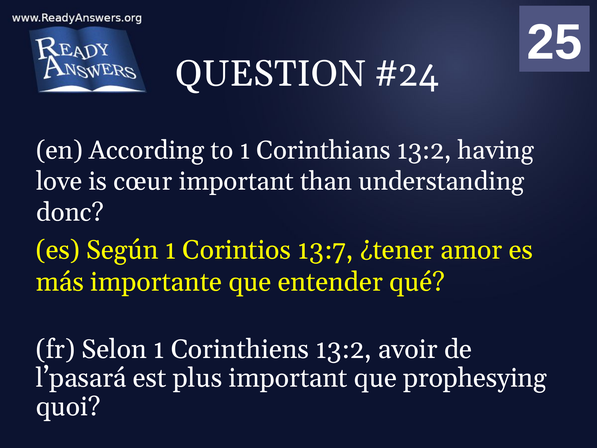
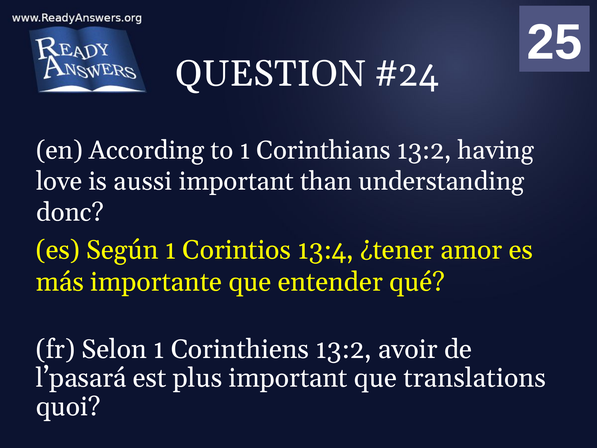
cœur: cœur -> aussi
13:7: 13:7 -> 13:4
prophesying: prophesying -> translations
